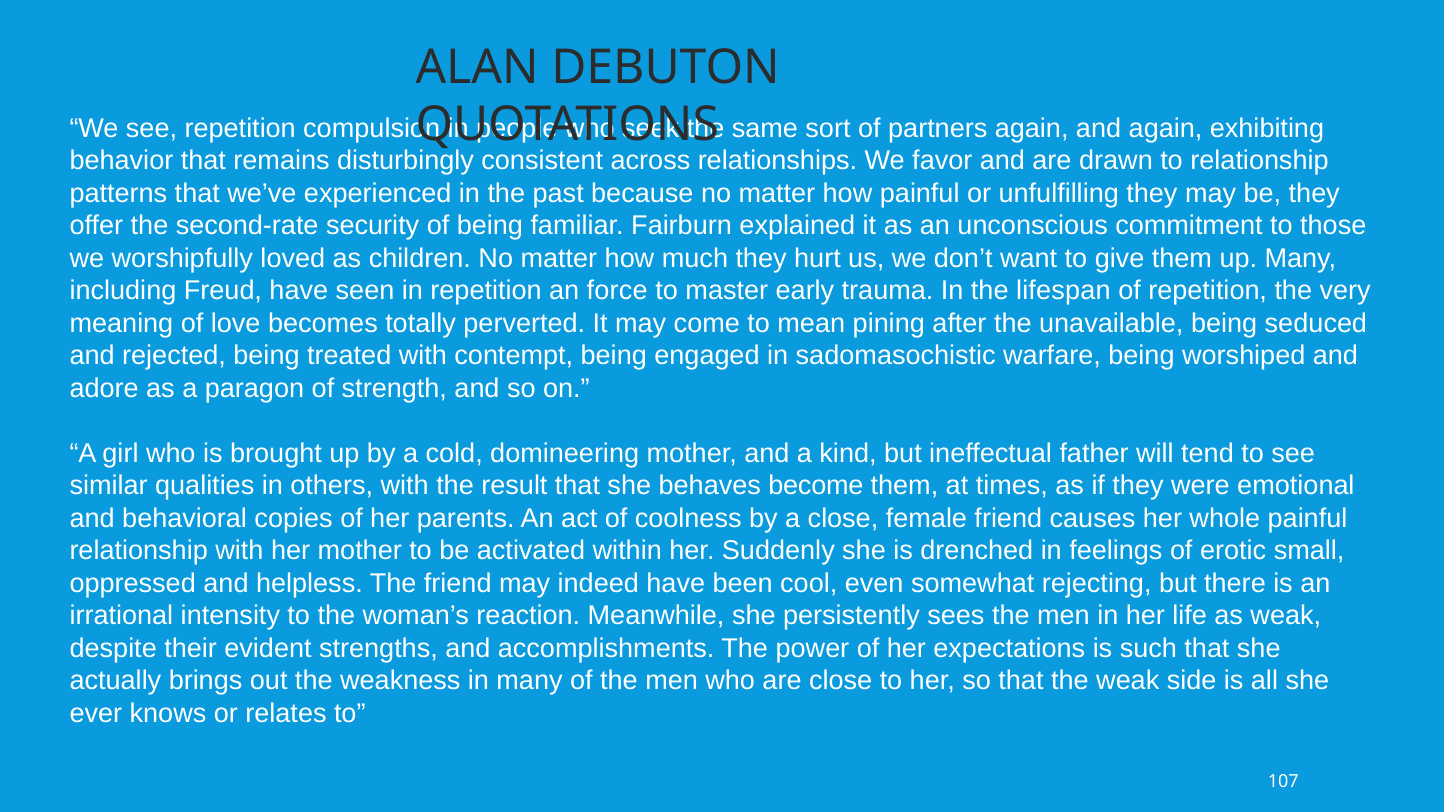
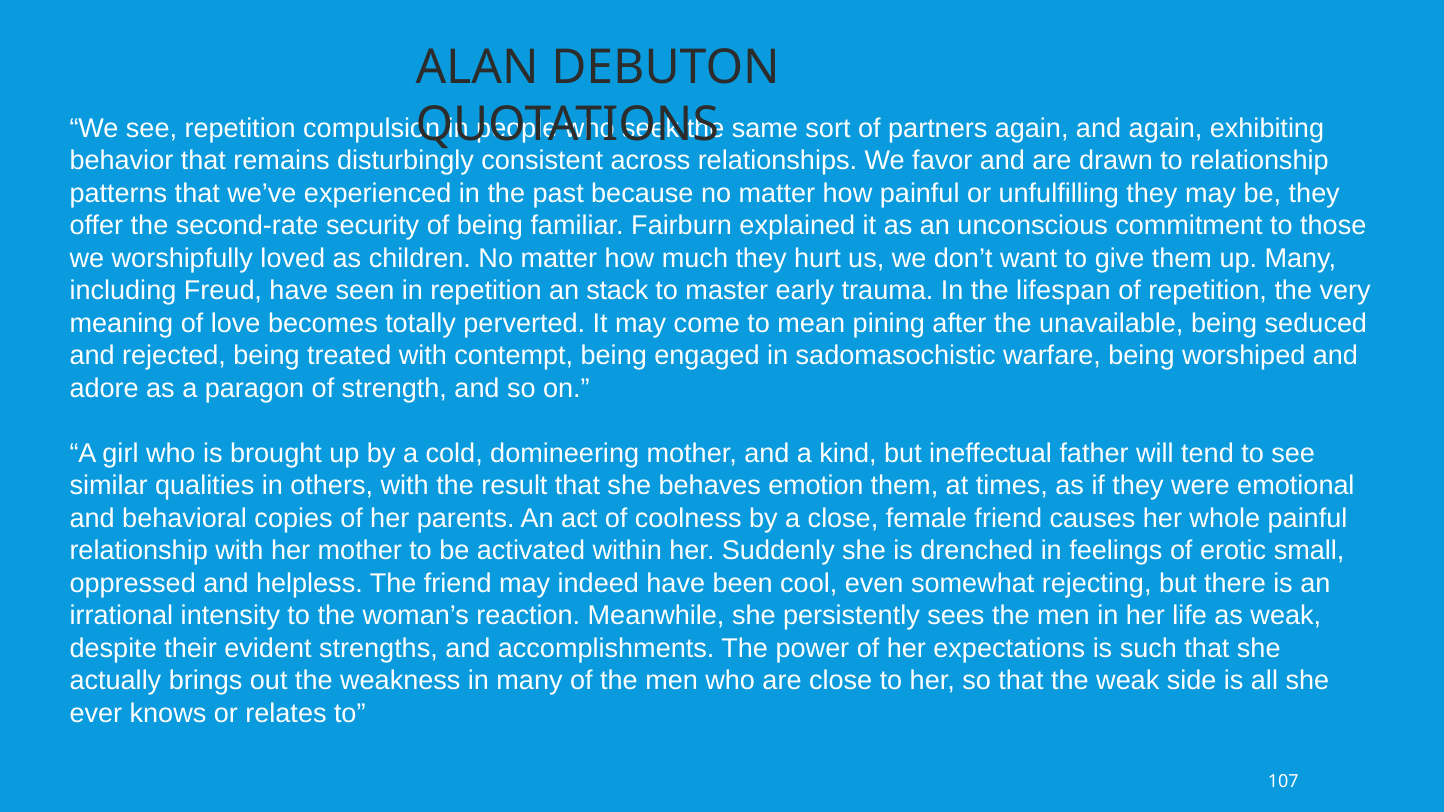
force: force -> stack
become: become -> emotion
